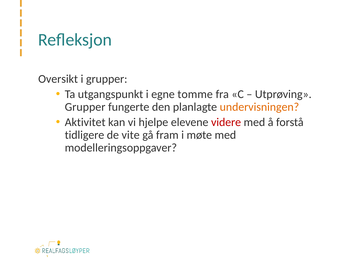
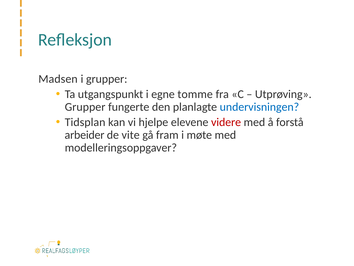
Oversikt: Oversikt -> Madsen
undervisningen colour: orange -> blue
Aktivitet: Aktivitet -> Tidsplan
tidligere: tidligere -> arbeider
